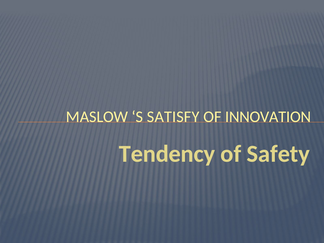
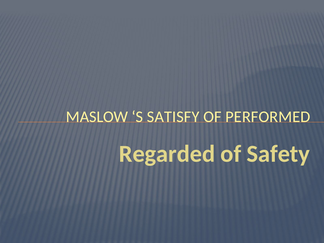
INNOVATION: INNOVATION -> PERFORMED
Tendency: Tendency -> Regarded
